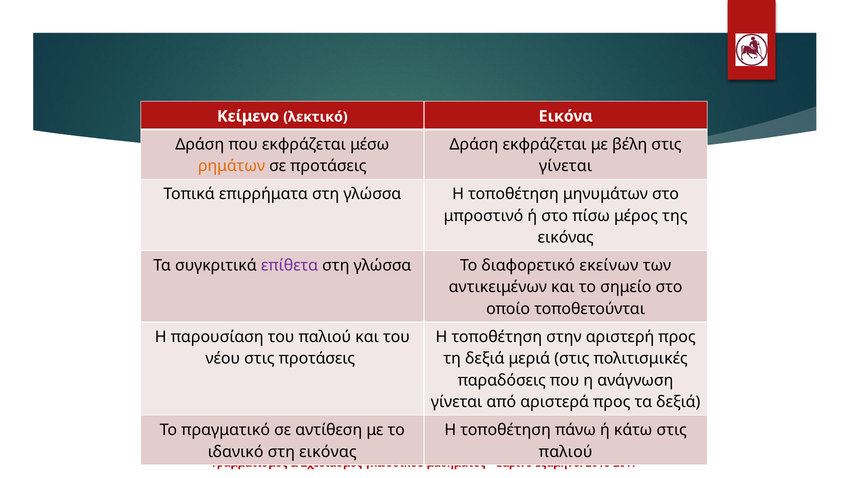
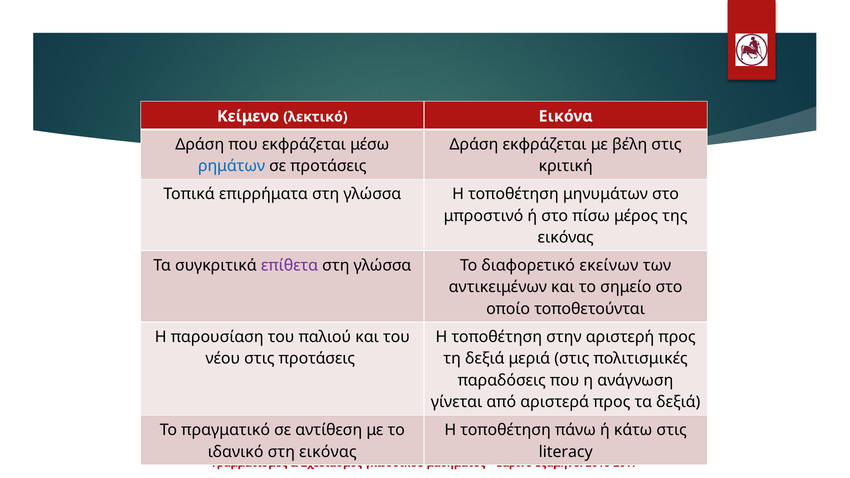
ρημάτων colour: orange -> blue
γίνεται at (566, 166): γίνεται -> κριτική
παλιού at (566, 452): παλιού -> literacy
